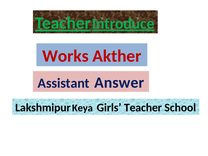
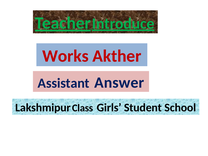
Keya: Keya -> Class
Girls Teacher: Teacher -> Student
